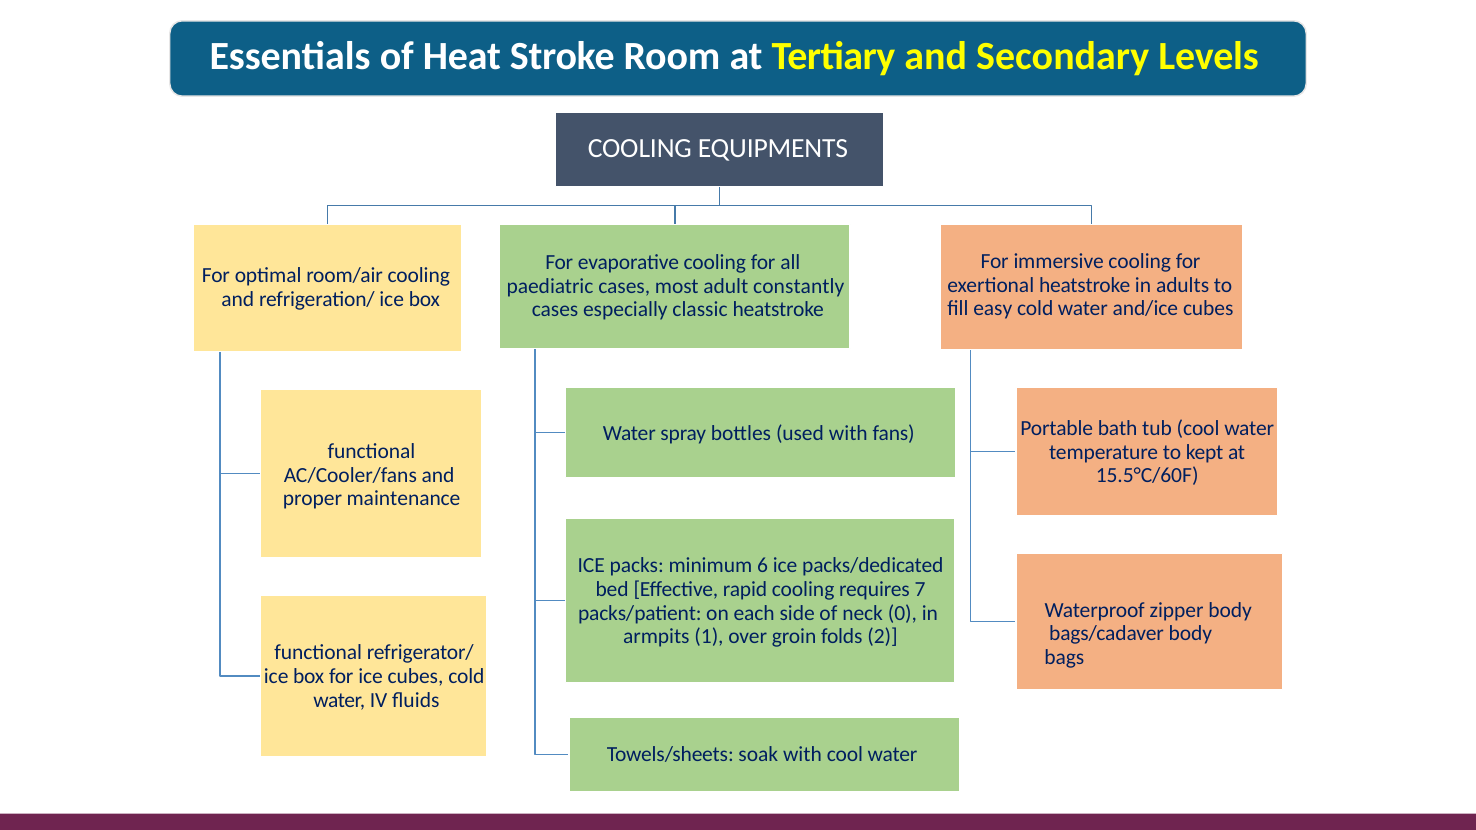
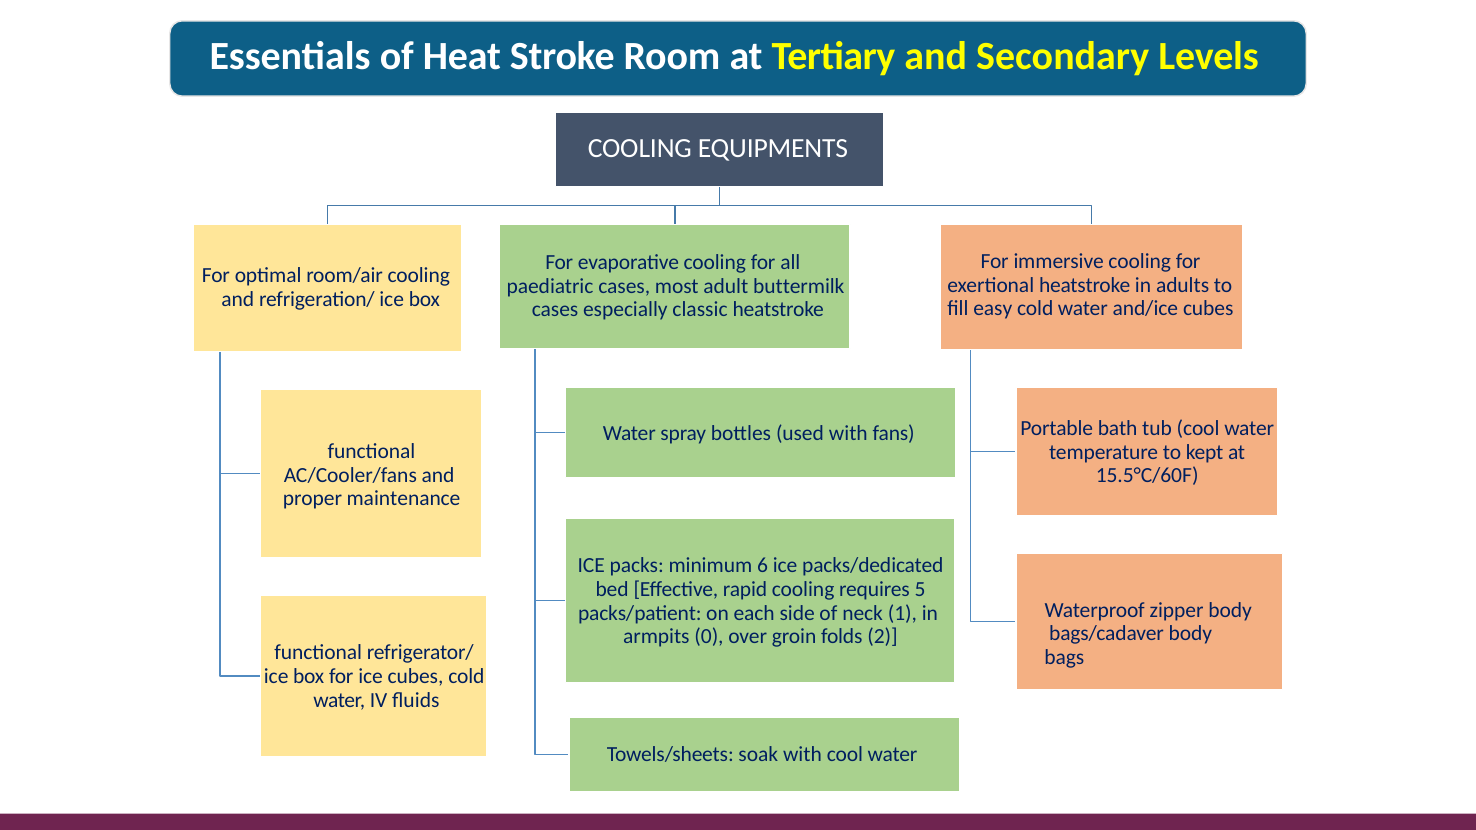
constantly: constantly -> buttermilk
7: 7 -> 5
0: 0 -> 1
1: 1 -> 0
